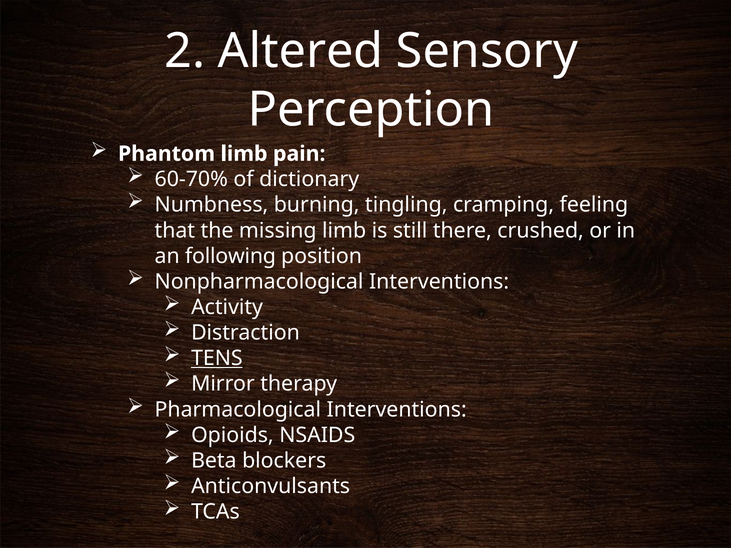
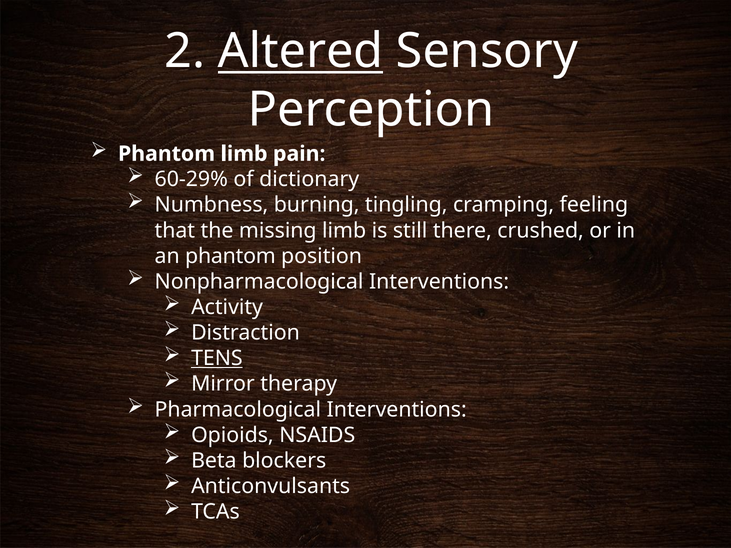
Altered underline: none -> present
60-70%: 60-70% -> 60-29%
an following: following -> phantom
